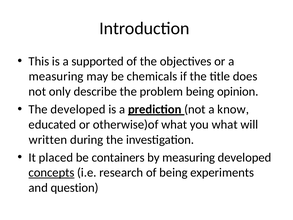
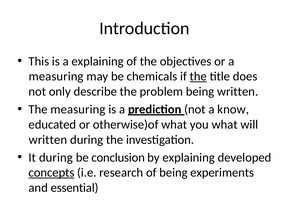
a supported: supported -> explaining
the at (198, 76) underline: none -> present
being opinion: opinion -> written
The developed: developed -> measuring
It placed: placed -> during
containers: containers -> conclusion
by measuring: measuring -> explaining
question: question -> essential
